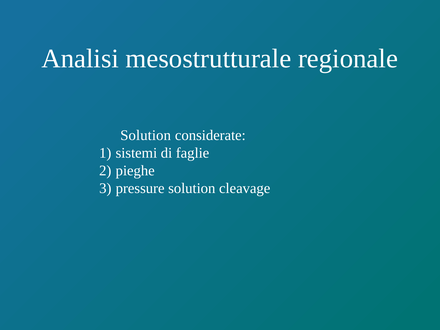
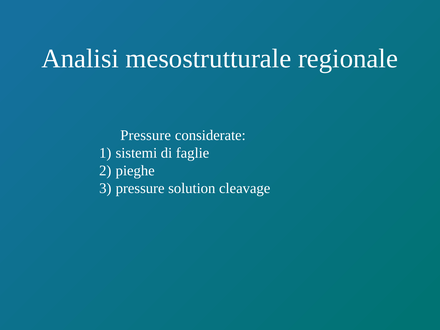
Solution at (146, 135): Solution -> Pressure
